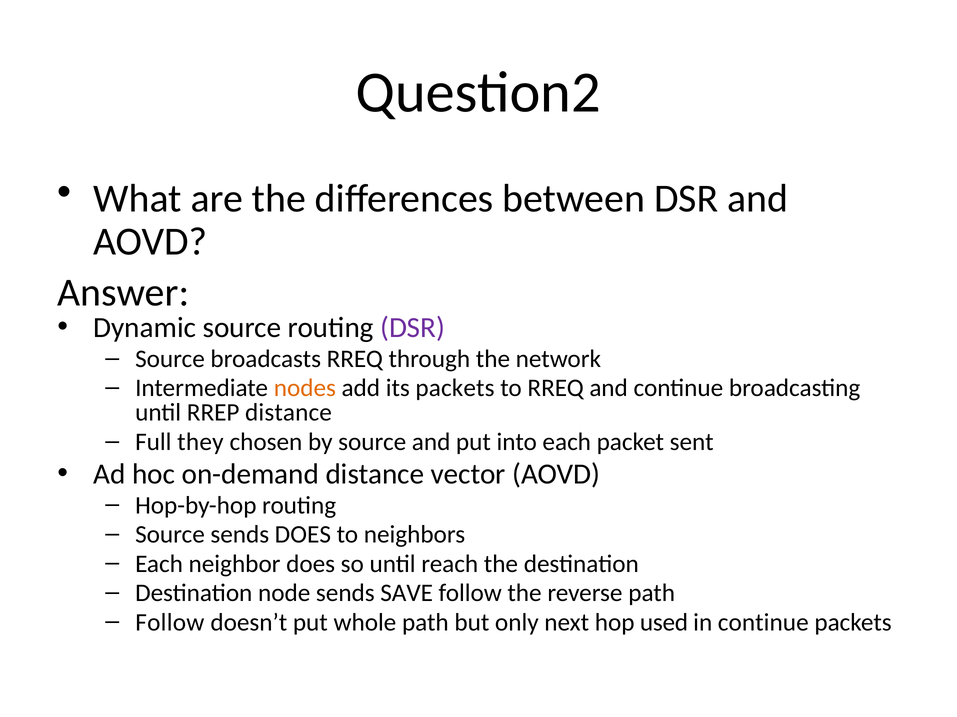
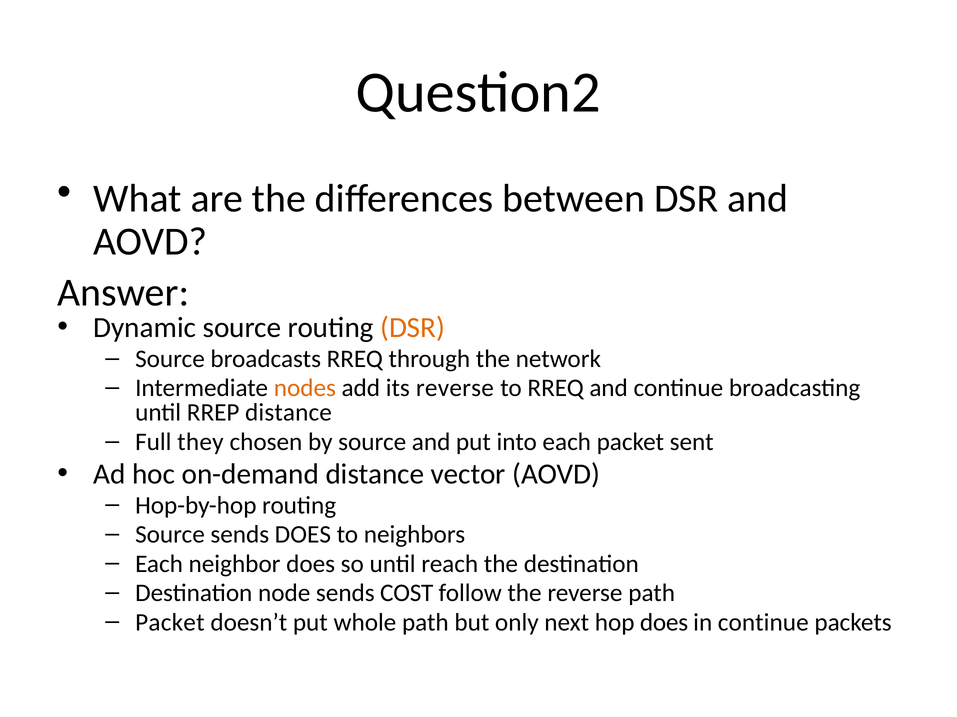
DSR at (413, 328) colour: purple -> orange
its packets: packets -> reverse
SAVE: SAVE -> COST
Follow at (170, 623): Follow -> Packet
hop used: used -> does
